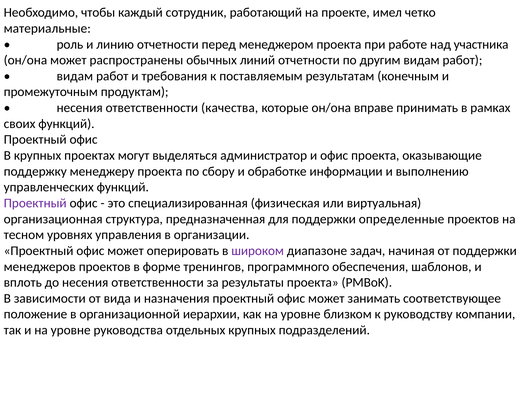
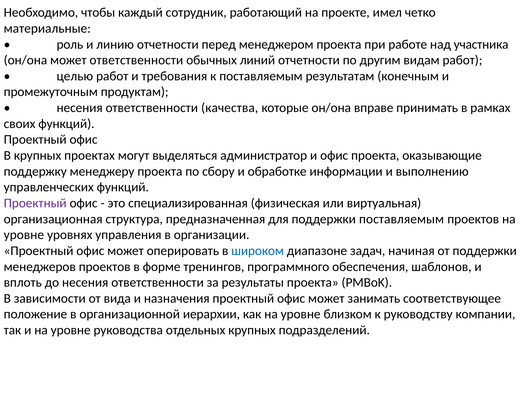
может распространены: распространены -> ответственности
видам at (75, 76): видам -> целью
поддержки определенные: определенные -> поставляемым
тесном at (24, 235): тесном -> уровне
широком colour: purple -> blue
